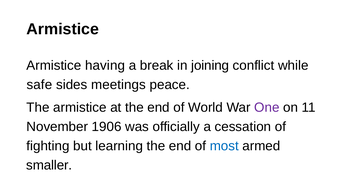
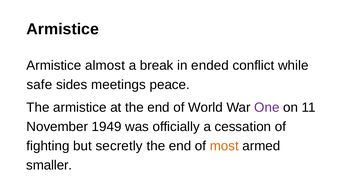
having: having -> almost
joining: joining -> ended
1906: 1906 -> 1949
learning: learning -> secretly
most colour: blue -> orange
